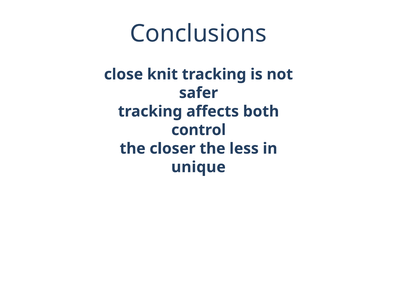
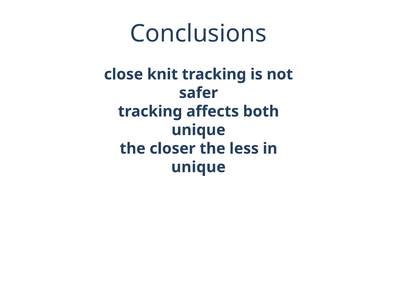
control at (199, 130): control -> unique
